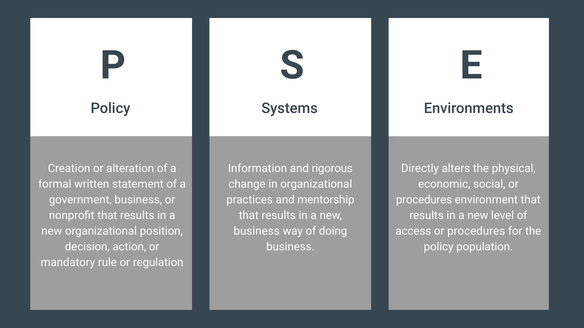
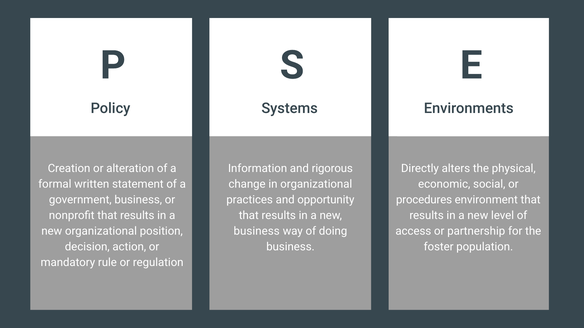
mentorship: mentorship -> opportunity
access or procedures: procedures -> partnership
policy at (439, 247): policy -> foster
